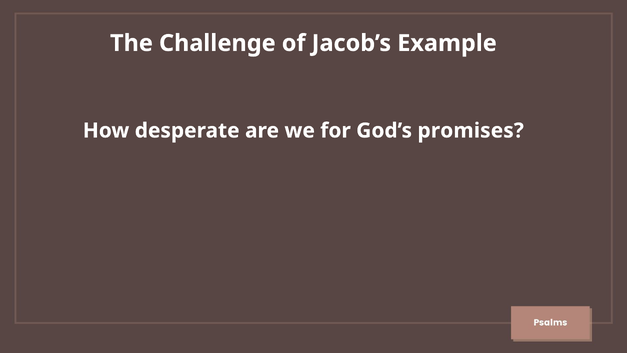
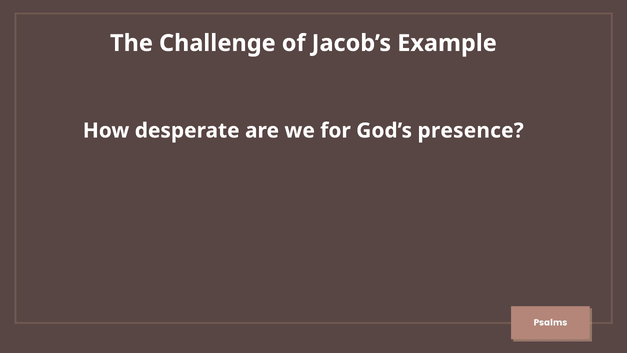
promises: promises -> presence
